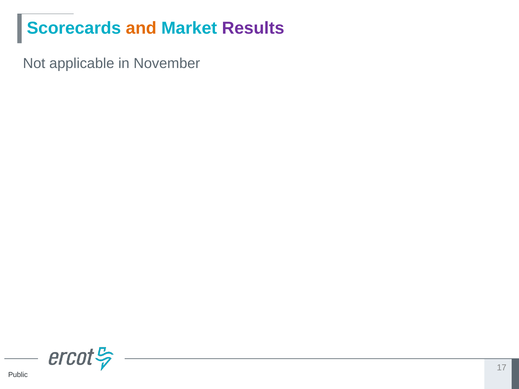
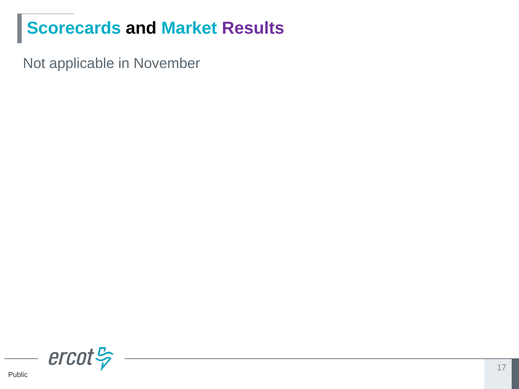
and colour: orange -> black
